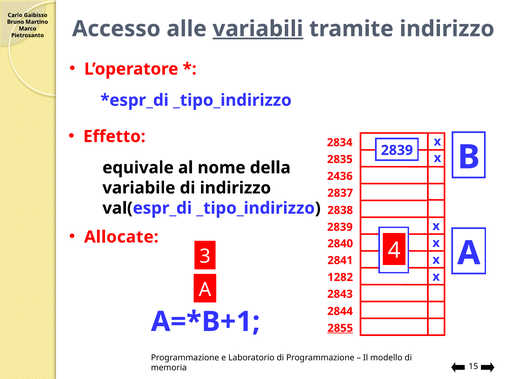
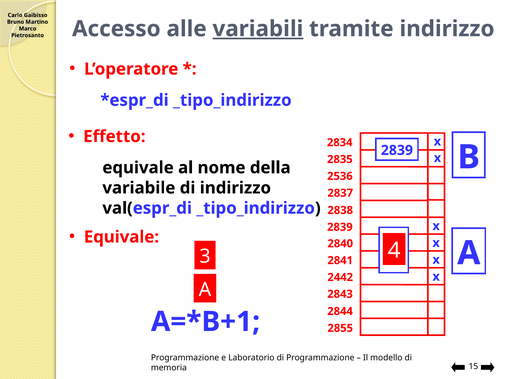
2436: 2436 -> 2536
Allocate at (121, 237): Allocate -> Equivale
1282: 1282 -> 2442
2855 underline: present -> none
